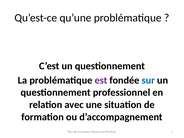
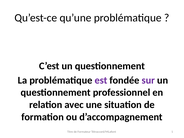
sur colour: blue -> purple
